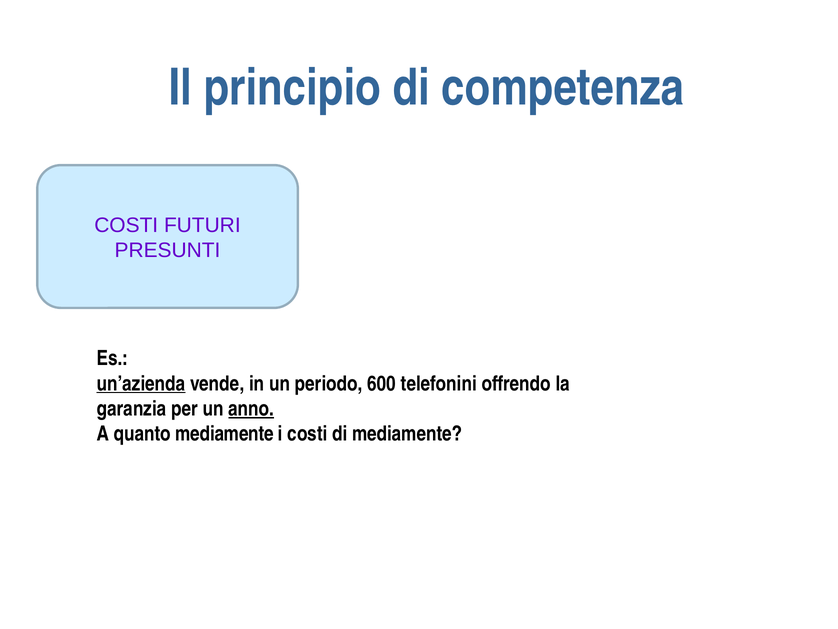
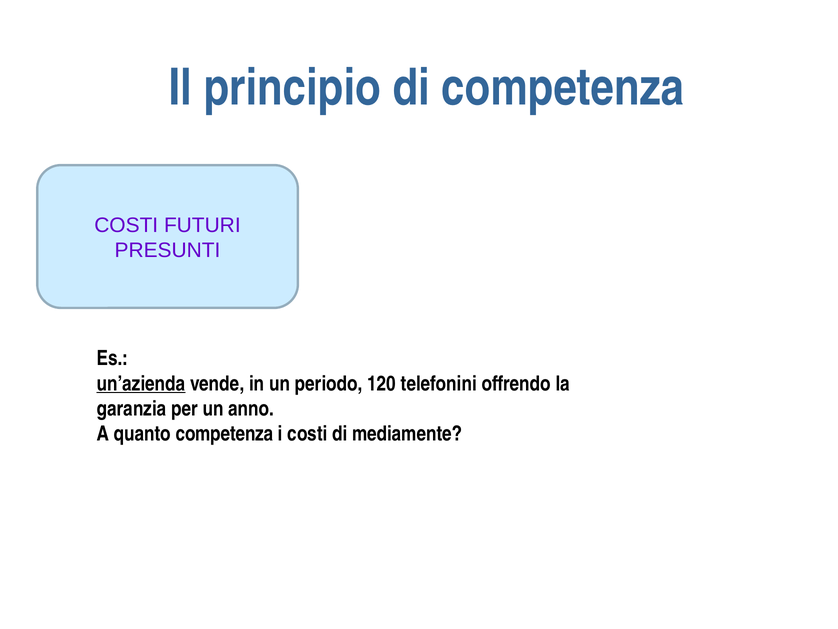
600: 600 -> 120
anno underline: present -> none
quanto mediamente: mediamente -> competenza
